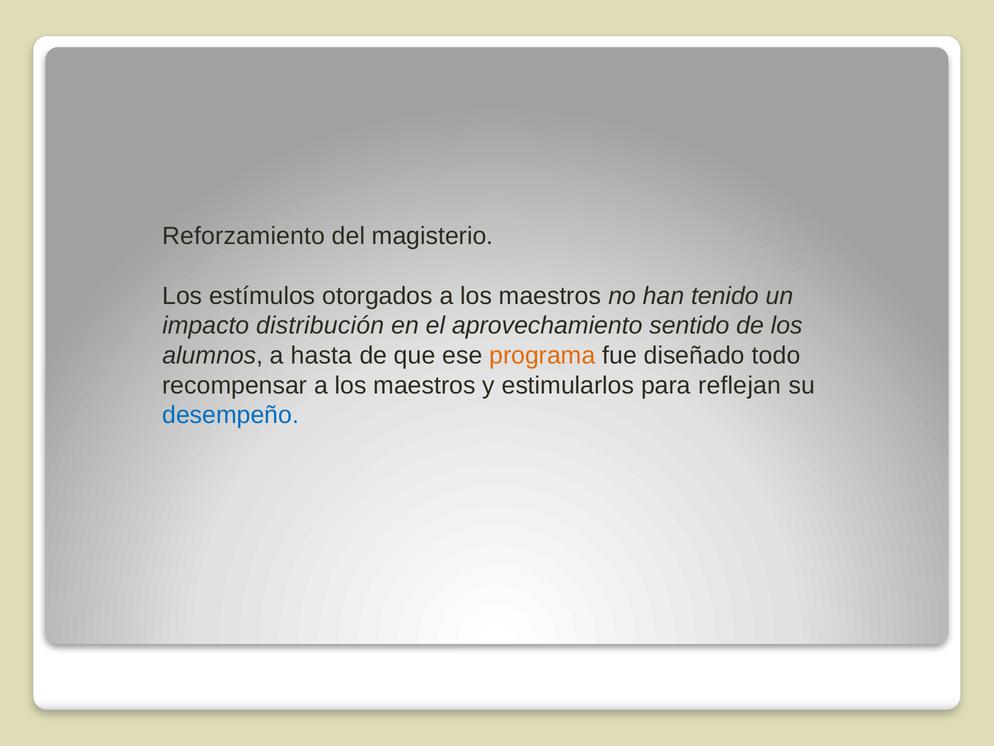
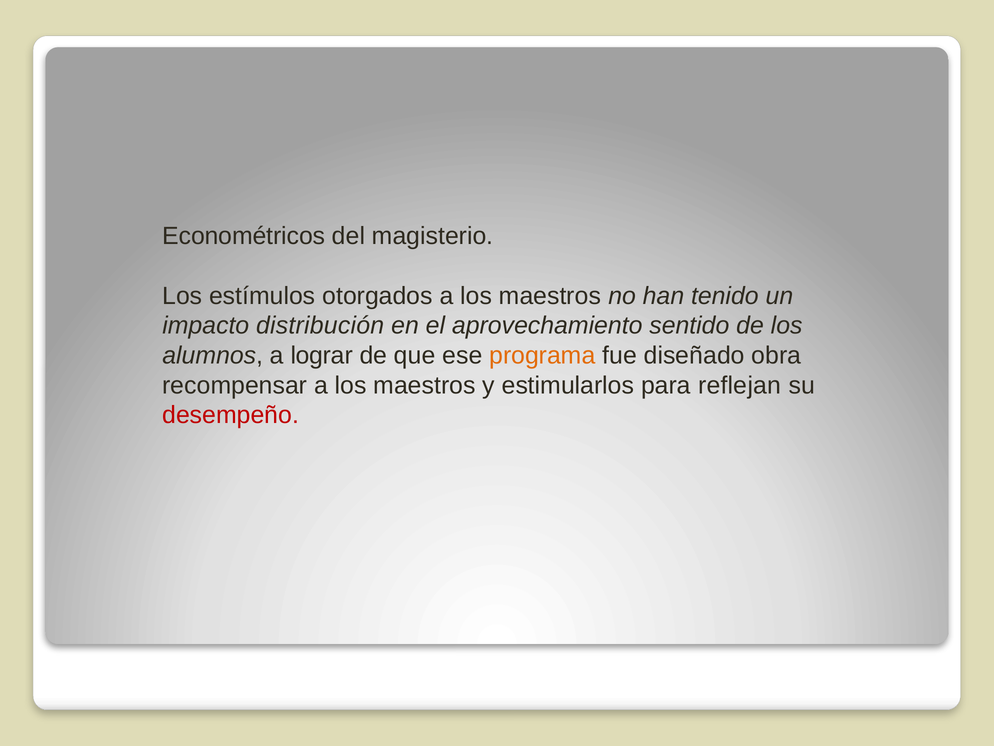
Reforzamiento: Reforzamiento -> Econométricos
hasta: hasta -> lograr
todo: todo -> obra
desempeño colour: blue -> red
